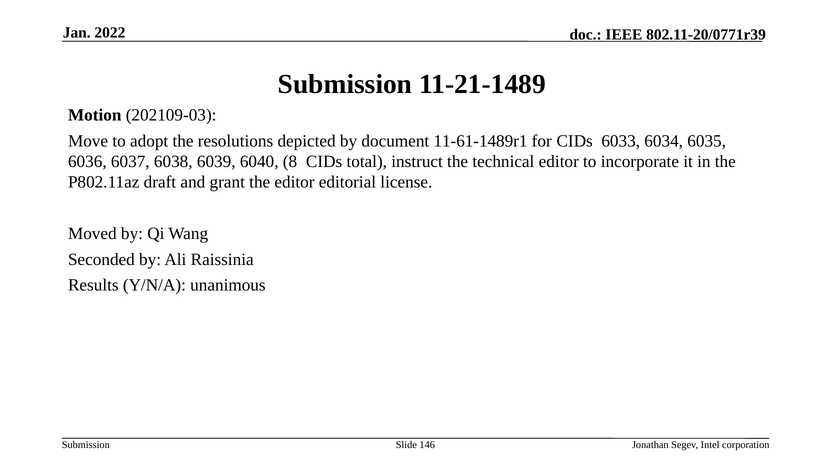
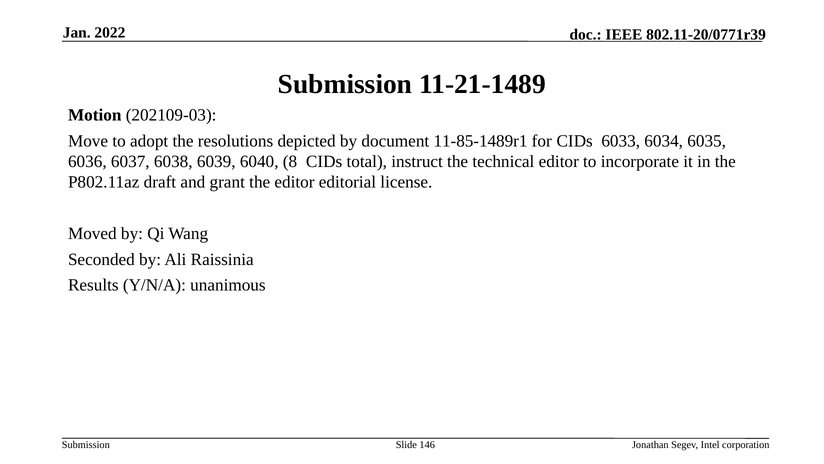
11-61-1489r1: 11-61-1489r1 -> 11-85-1489r1
